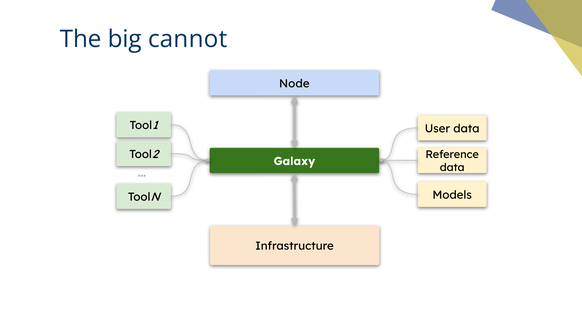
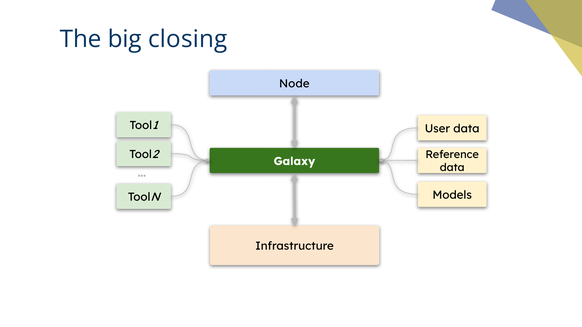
cannot: cannot -> closing
